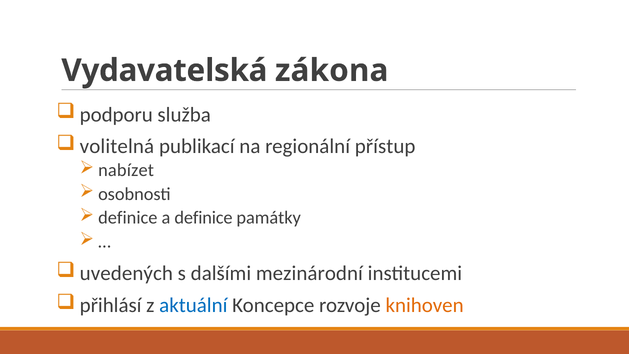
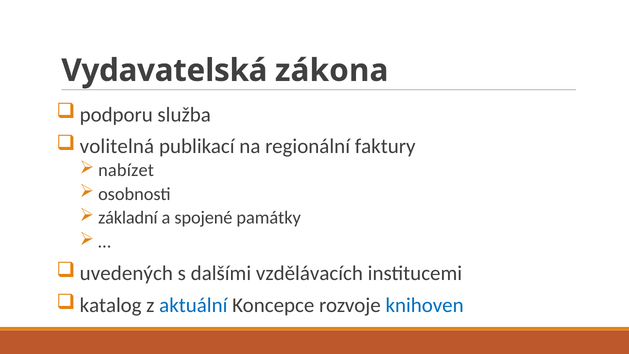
přístup: přístup -> faktury
definice at (128, 218): definice -> základní
a definice: definice -> spojené
mezinárodní: mezinárodní -> vzdělávacích
přihlásí: přihlásí -> katalog
knihoven colour: orange -> blue
